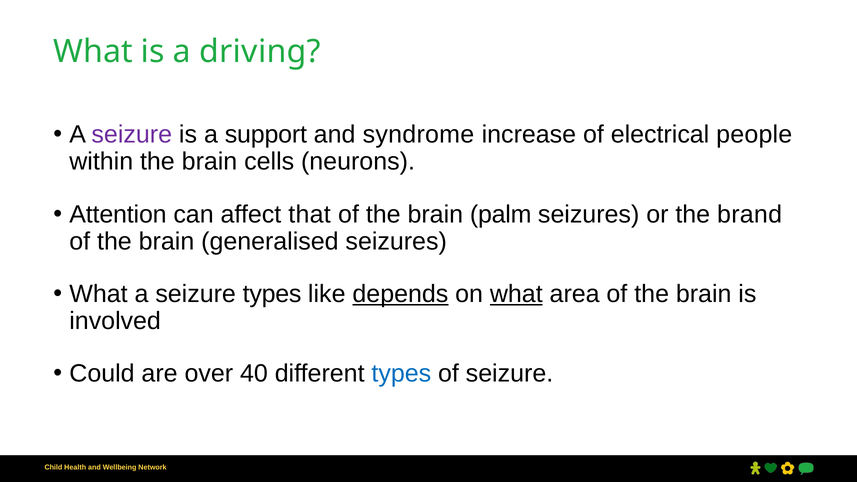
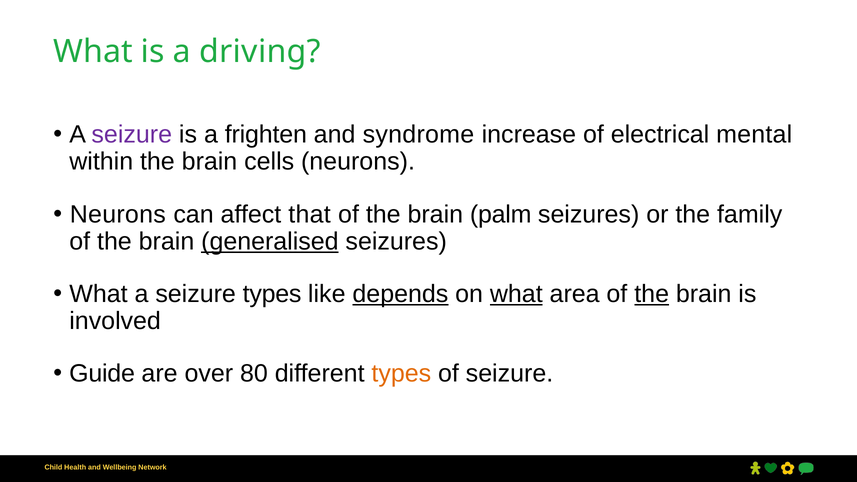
support: support -> frighten
people: people -> mental
Attention at (118, 214): Attention -> Neurons
brand: brand -> family
generalised underline: none -> present
the at (652, 294) underline: none -> present
Could: Could -> Guide
40: 40 -> 80
types at (401, 373) colour: blue -> orange
